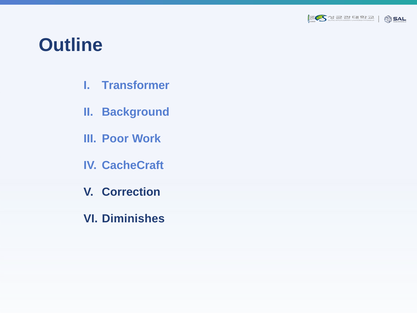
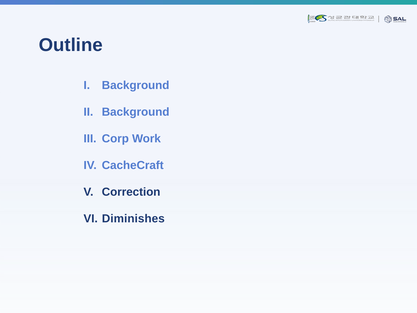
Transformer at (136, 85): Transformer -> Background
Poor: Poor -> Corp
